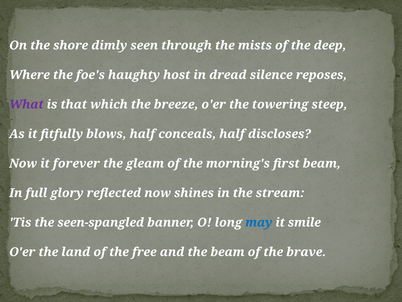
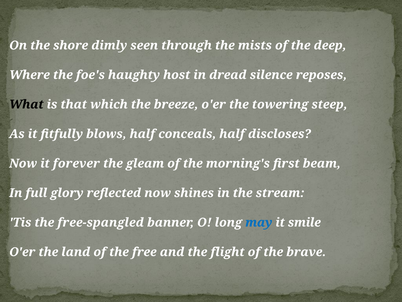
What colour: purple -> black
seen-spangled: seen-spangled -> free-spangled
the beam: beam -> flight
